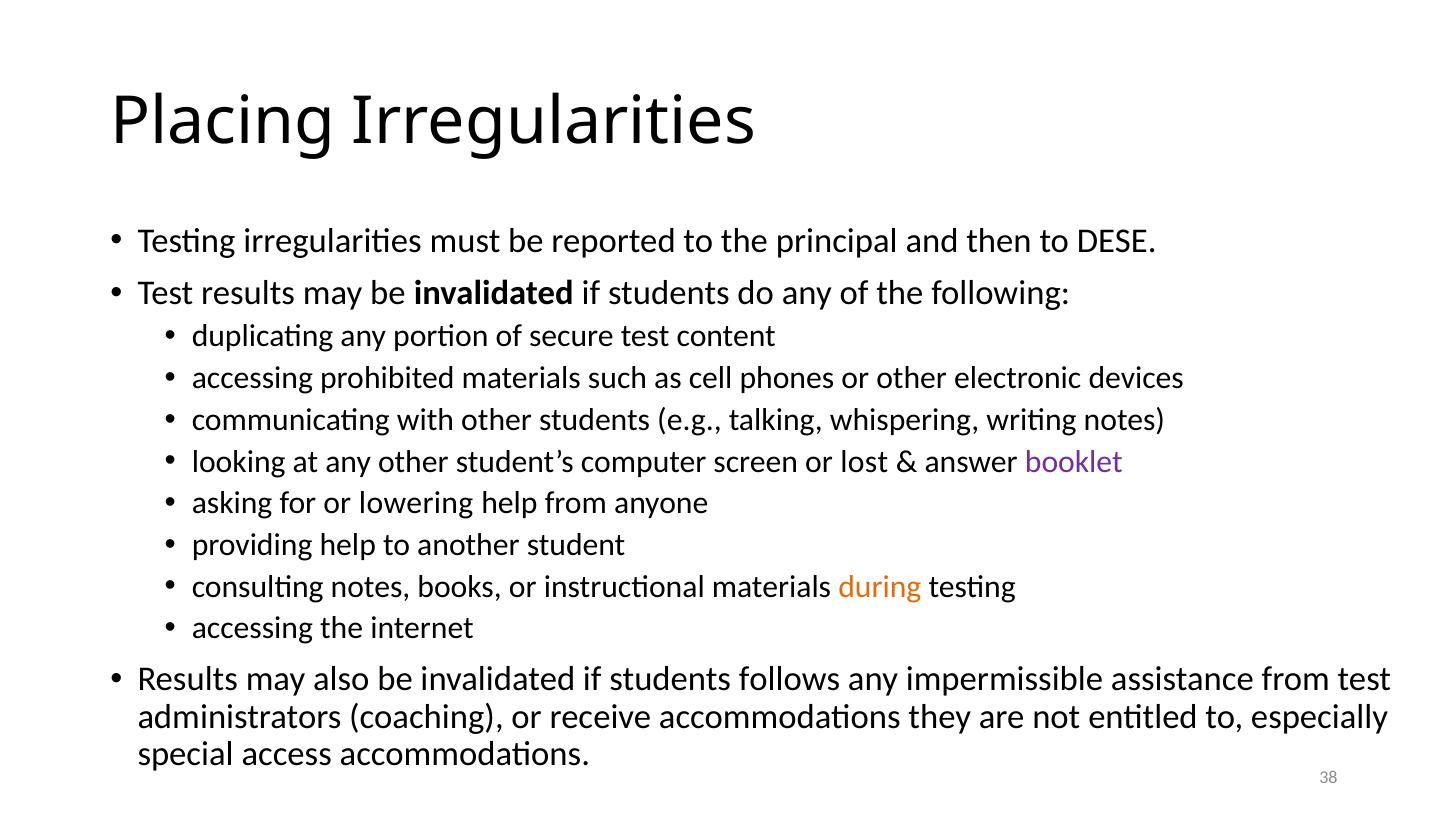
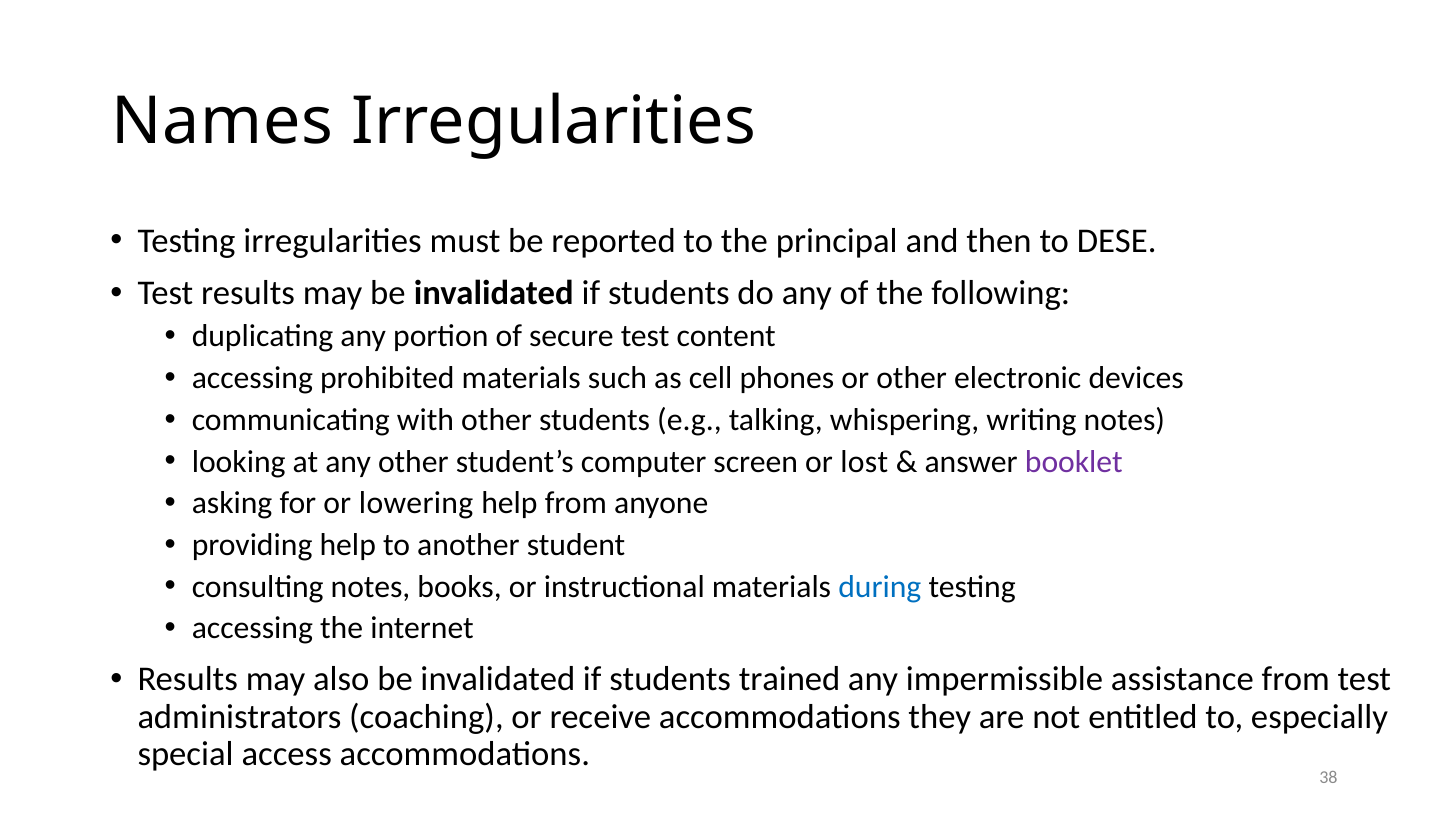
Placing: Placing -> Names
during colour: orange -> blue
follows: follows -> trained
